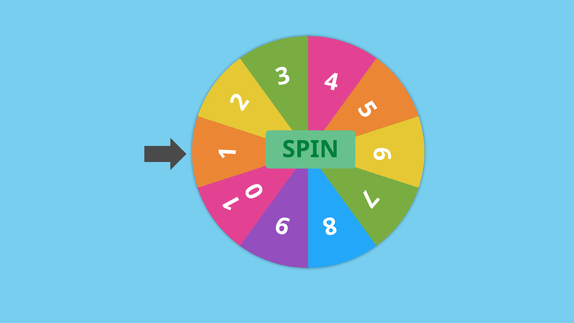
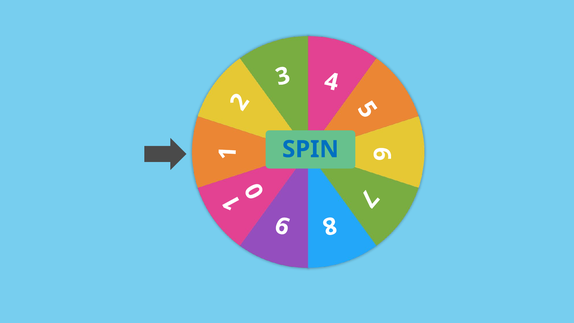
SPIN colour: green -> blue
